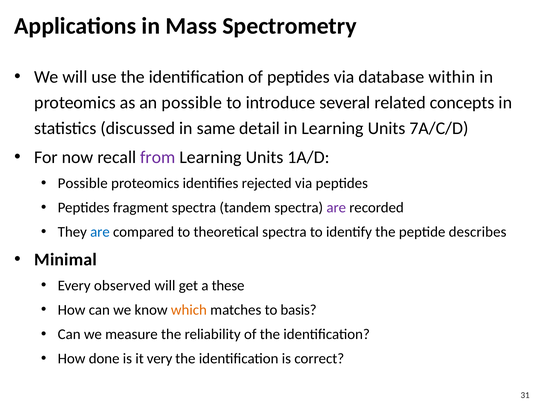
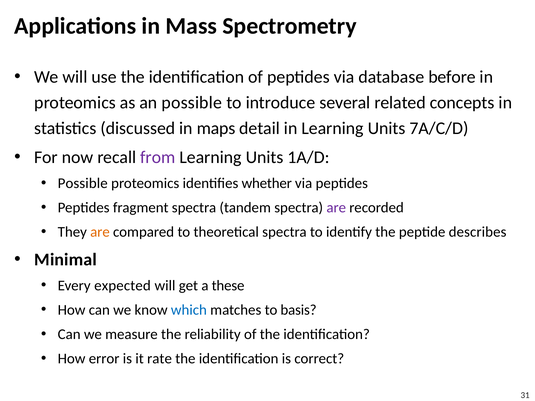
within: within -> before
same: same -> maps
rejected: rejected -> whether
are at (100, 232) colour: blue -> orange
observed: observed -> expected
which colour: orange -> blue
done: done -> error
very: very -> rate
